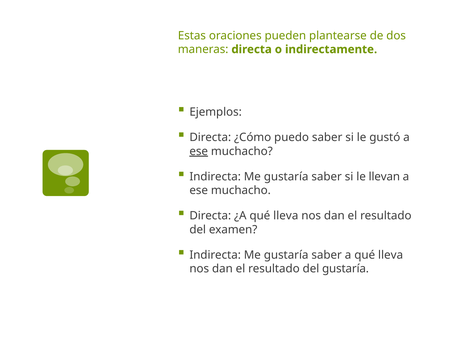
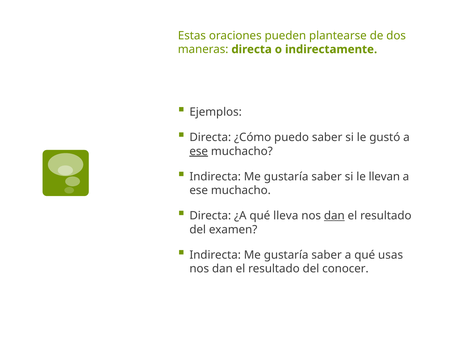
dan at (334, 216) underline: none -> present
a qué lleva: lleva -> usas
del gustaría: gustaría -> conocer
